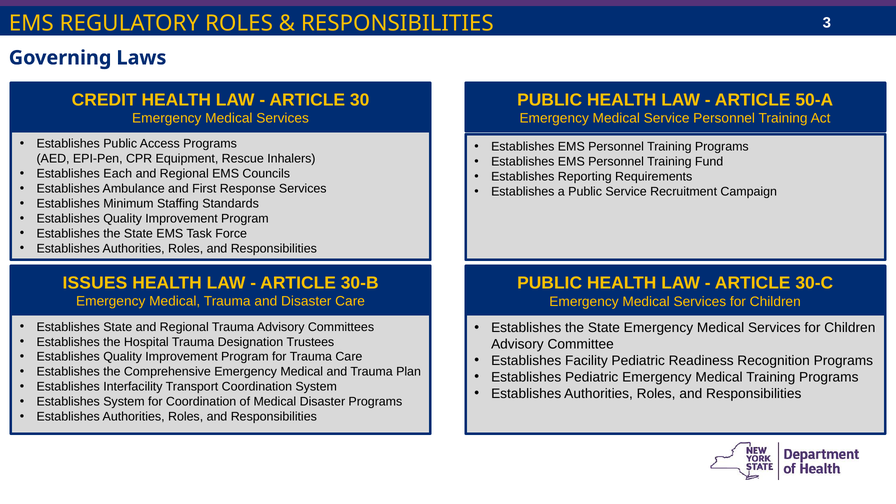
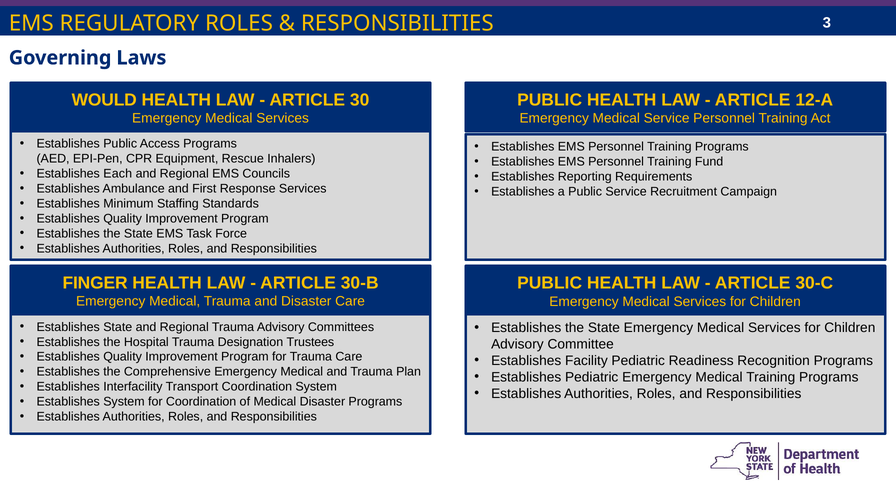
CREDIT: CREDIT -> WOULD
50-A: 50-A -> 12-A
ISSUES: ISSUES -> FINGER
